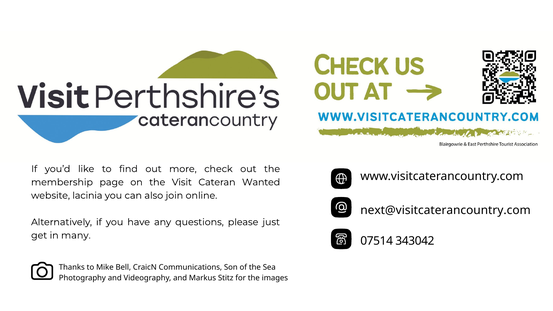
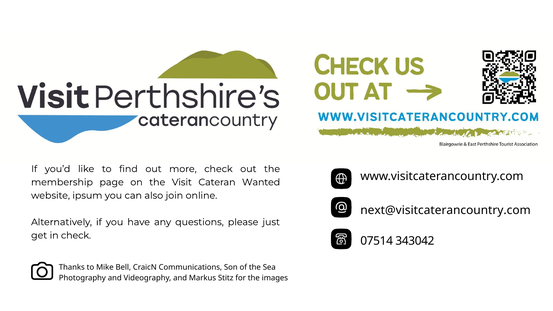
lacinia: lacinia -> ipsum
in many: many -> check
